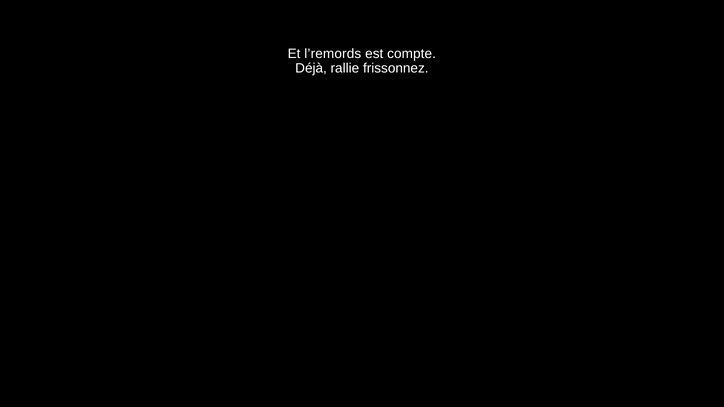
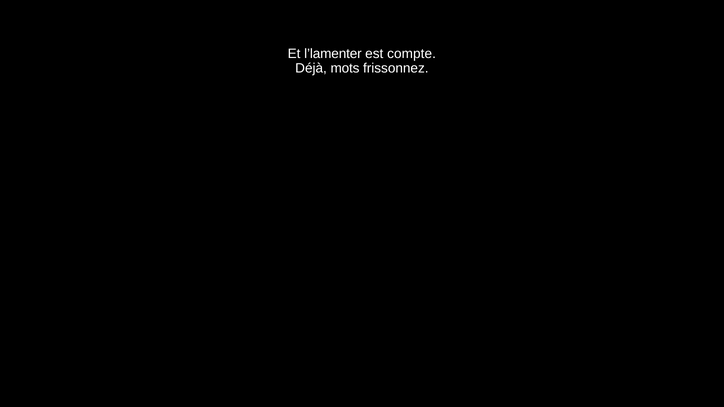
l’remords: l’remords -> l’lamenter
rallie: rallie -> mots
